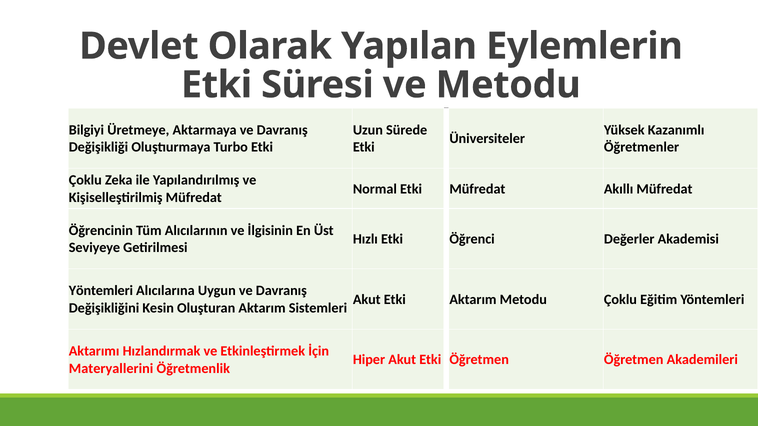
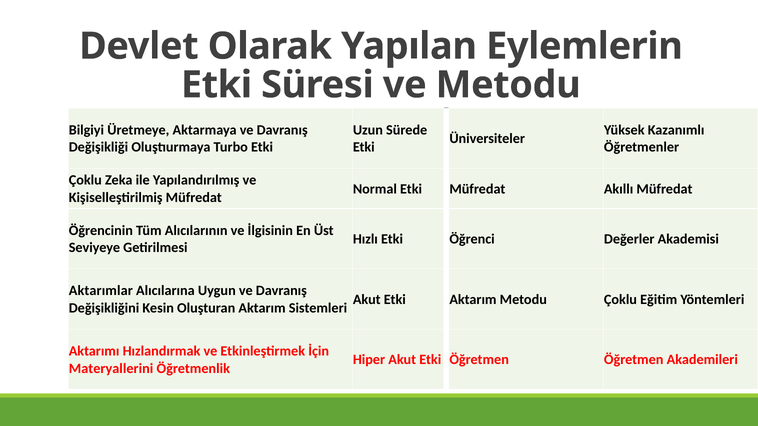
Yöntemleri at (101, 291): Yöntemleri -> Aktarımlar
